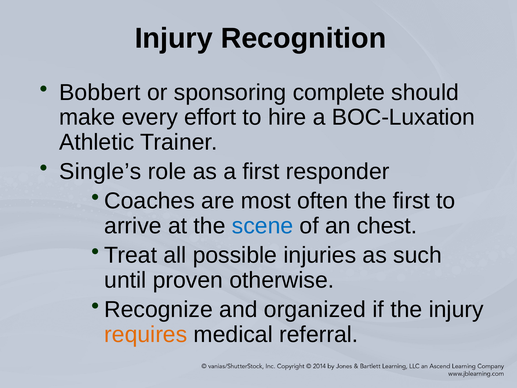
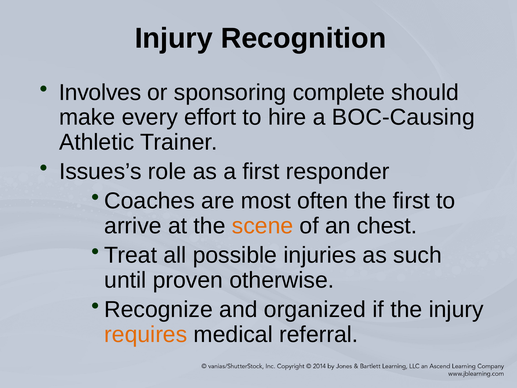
Bobbert: Bobbert -> Involves
BOC-Luxation: BOC-Luxation -> BOC-Causing
Single’s: Single’s -> Issues’s
scene colour: blue -> orange
